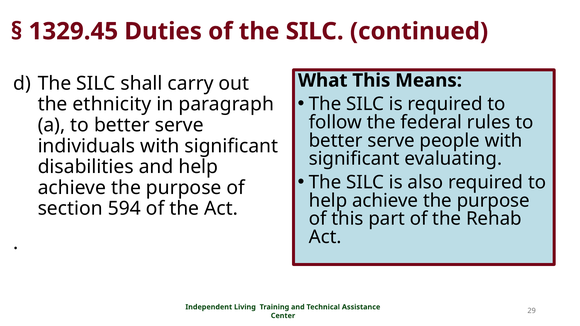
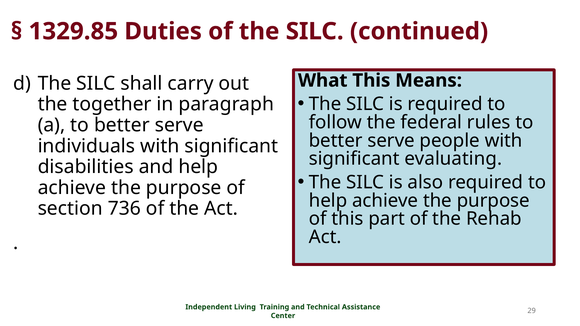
1329.45: 1329.45 -> 1329.85
ethnicity: ethnicity -> together
594: 594 -> 736
